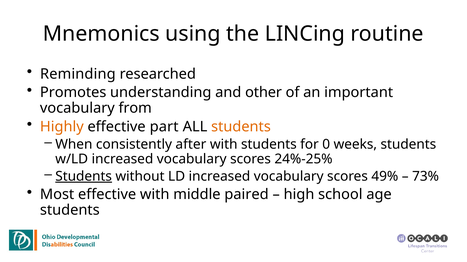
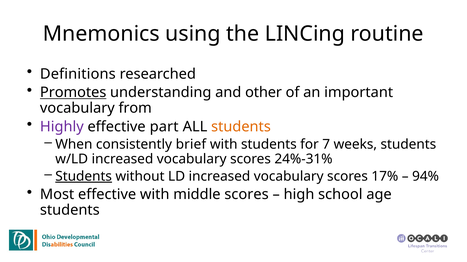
Reminding: Reminding -> Definitions
Promotes underline: none -> present
Highly colour: orange -> purple
after: after -> brief
0: 0 -> 7
24%-25%: 24%-25% -> 24%-31%
49%: 49% -> 17%
73%: 73% -> 94%
middle paired: paired -> scores
